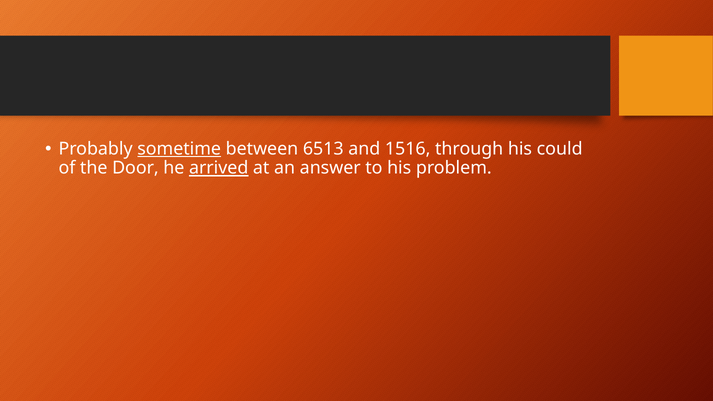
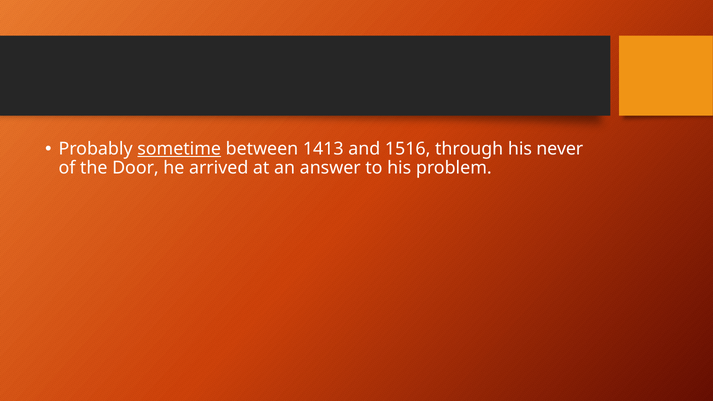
6513: 6513 -> 1413
could: could -> never
arrived underline: present -> none
